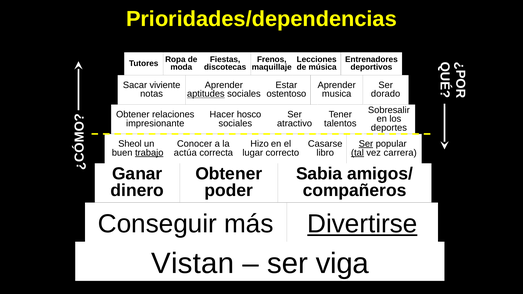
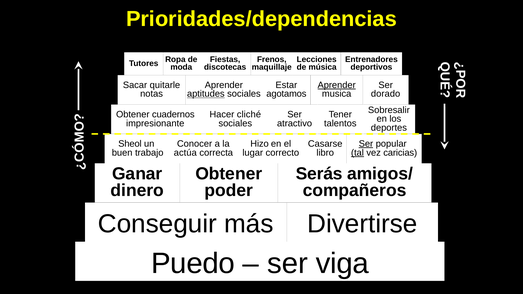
viviente: viviente -> quitarle
Aprender at (337, 85) underline: none -> present
ostentoso: ostentoso -> agotamos
relaciones: relaciones -> cuadernos
hosco: hosco -> cliché
trabajo underline: present -> none
carrera: carrera -> caricias
Sabia: Sabia -> Serás
Divertirse underline: present -> none
Vistan: Vistan -> Puedo
